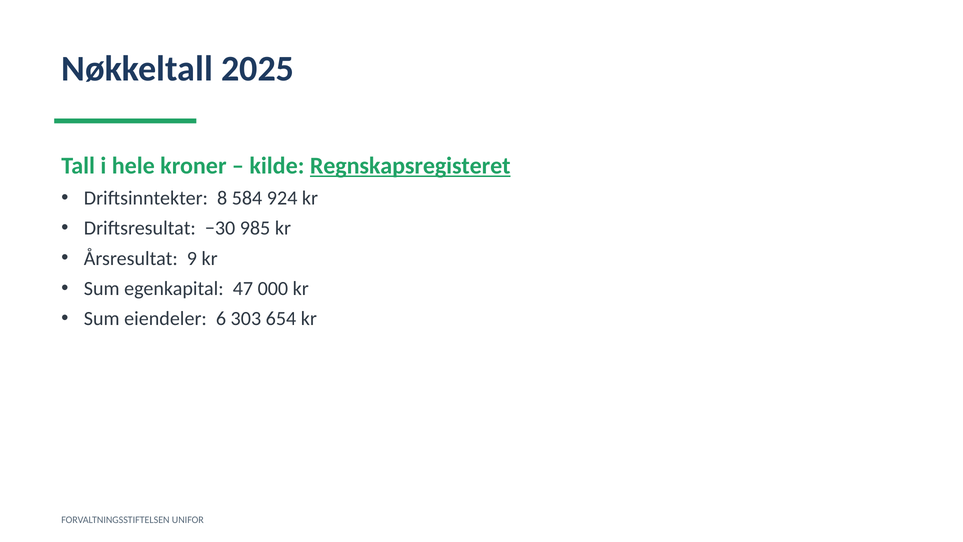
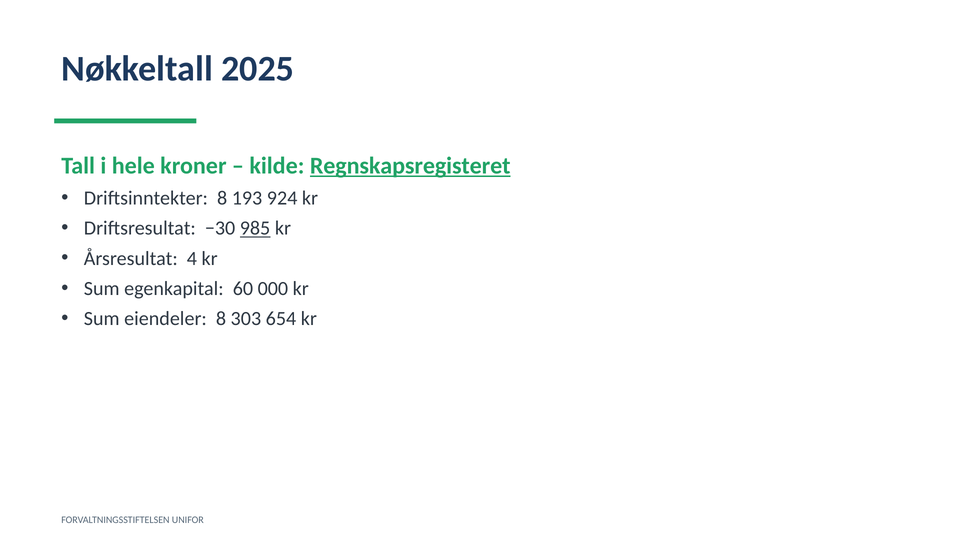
584: 584 -> 193
985 underline: none -> present
9: 9 -> 4
47: 47 -> 60
eiendeler 6: 6 -> 8
